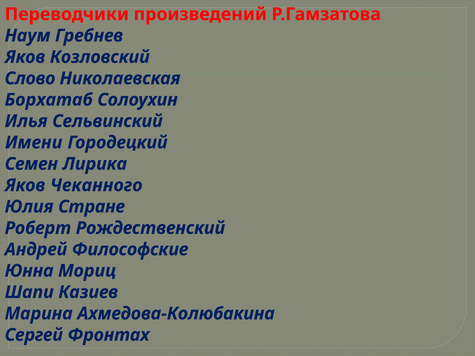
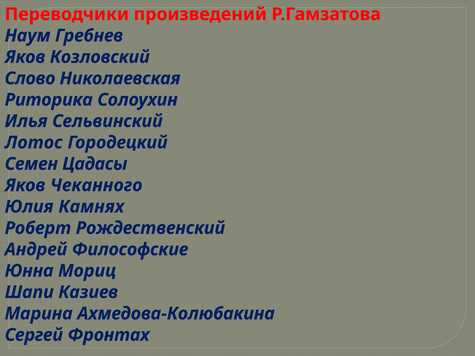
Борхатаб: Борхатаб -> Риторика
Имени: Имени -> Лотос
Лирика: Лирика -> Цадасы
Стране: Стране -> Камнях
